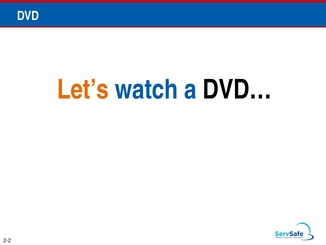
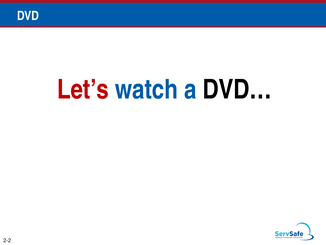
Let’s colour: orange -> red
